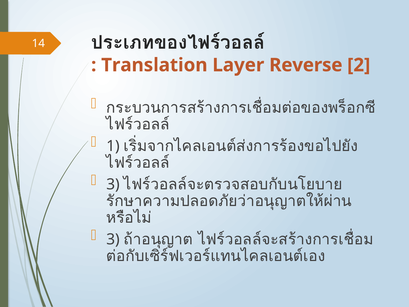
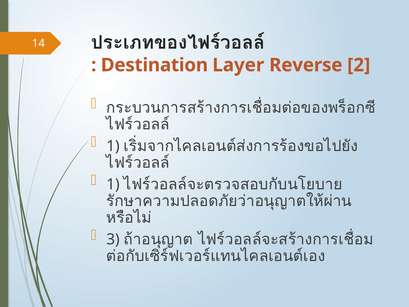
Translation: Translation -> Destination
3 at (113, 184): 3 -> 1
